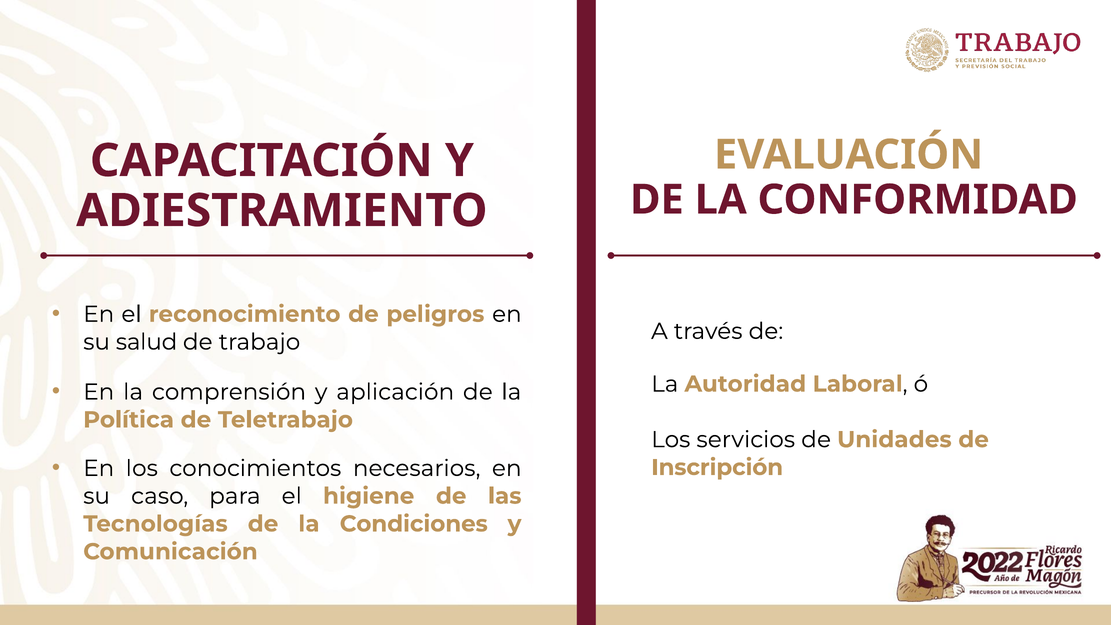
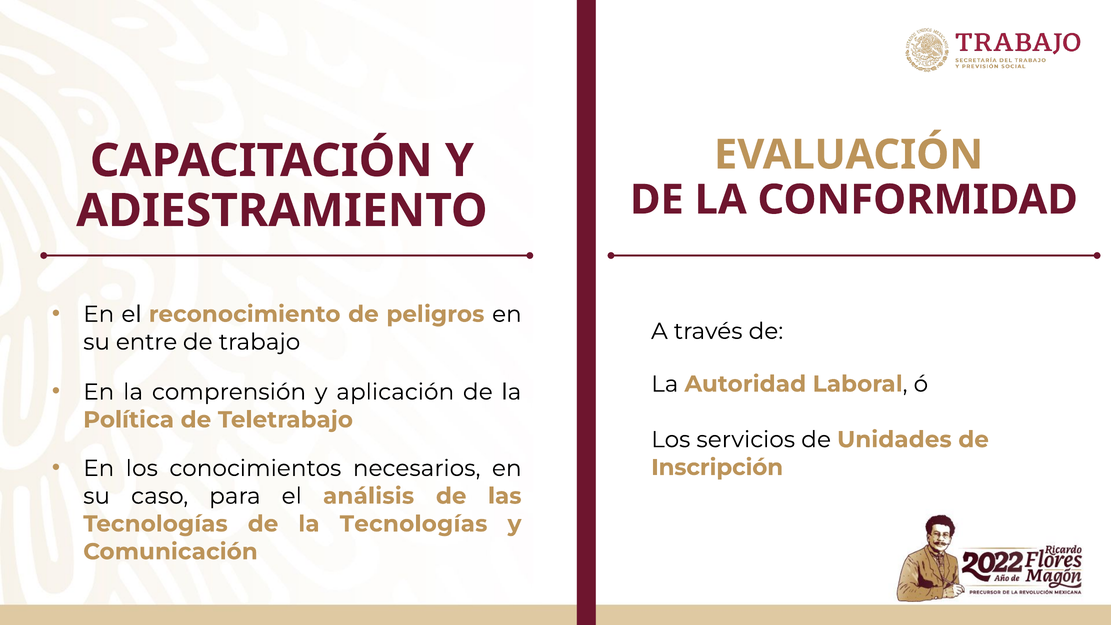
salud: salud -> entre
higiene: higiene -> análisis
la Condiciones: Condiciones -> Tecnologías
